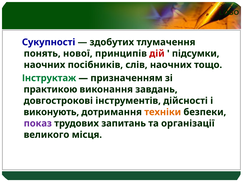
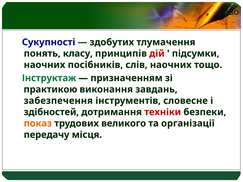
нової: нової -> класу
довгострокові: довгострокові -> забезпечення
дійсності: дійсності -> словесне
виконують: виконують -> здібностей
техніки colour: orange -> red
показ colour: purple -> orange
запитань: запитань -> великого
великого: великого -> передачу
